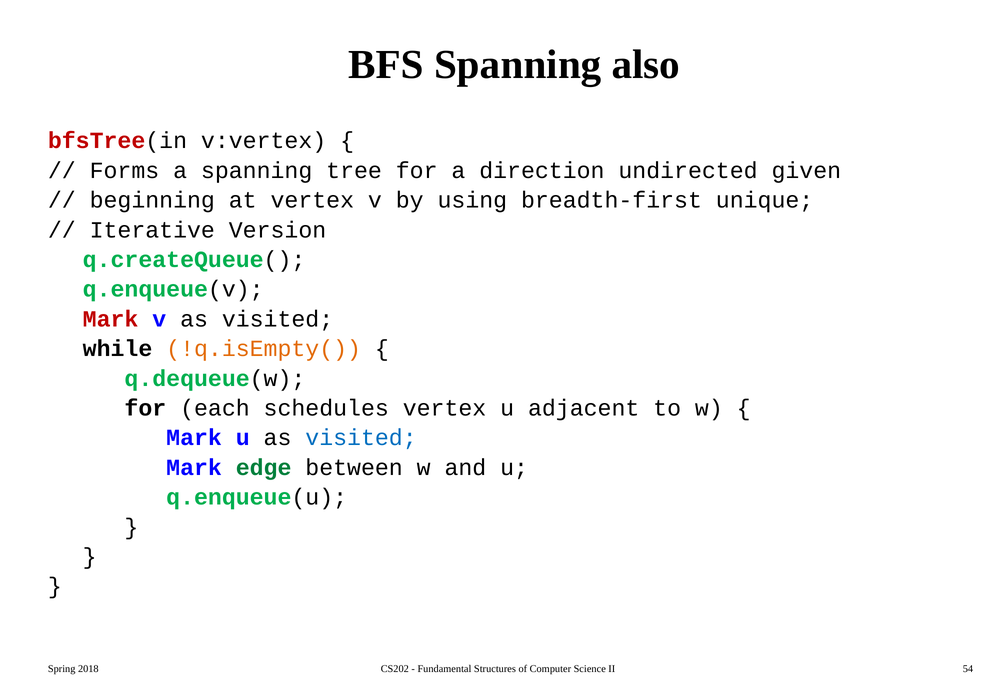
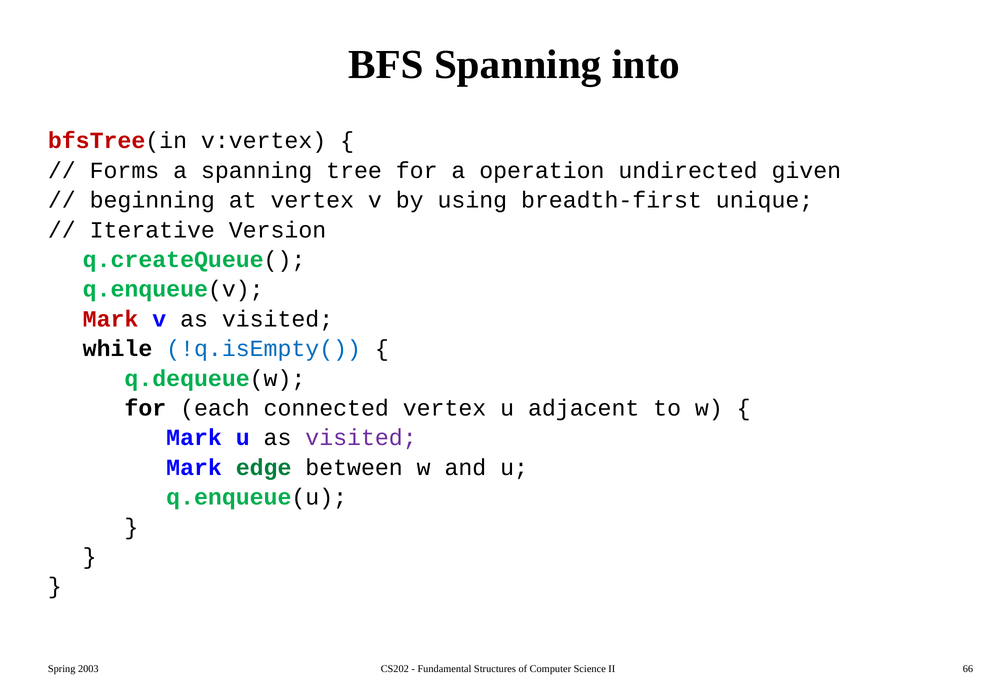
also: also -> into
direction: direction -> operation
!q.isEmpty( colour: orange -> blue
schedules: schedules -> connected
visited at (361, 438) colour: blue -> purple
2018: 2018 -> 2003
54: 54 -> 66
